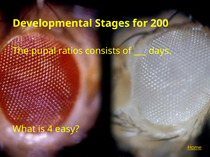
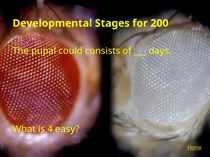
ratios: ratios -> could
